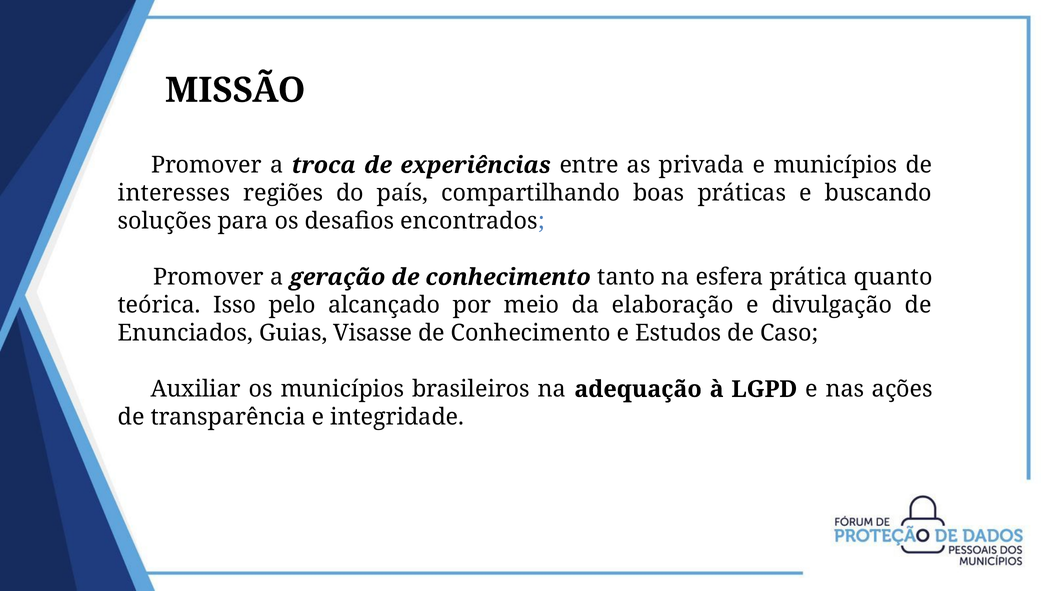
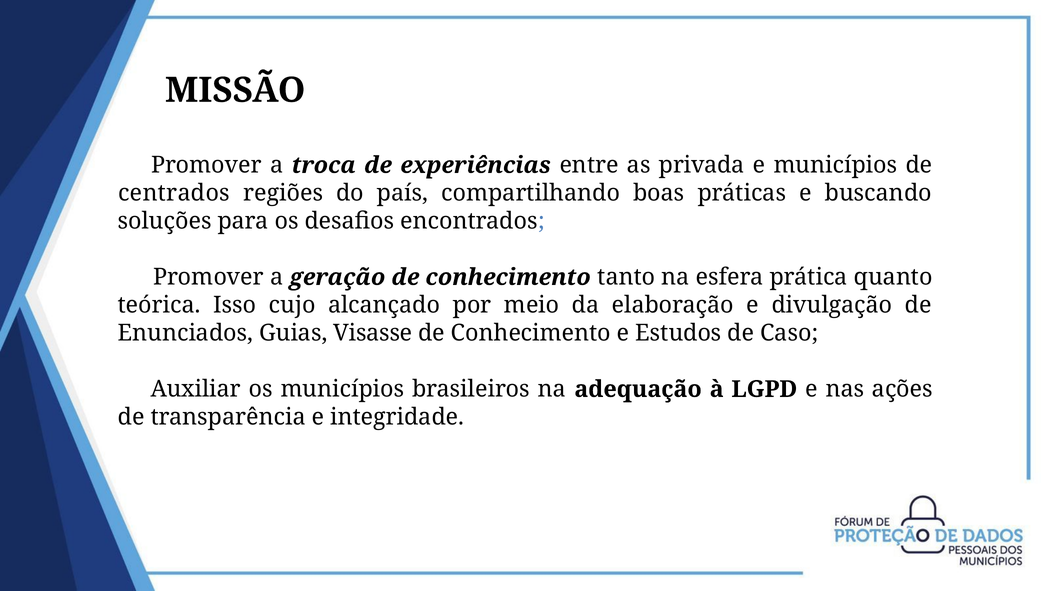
interesses: interesses -> centrados
pelo: pelo -> cujo
